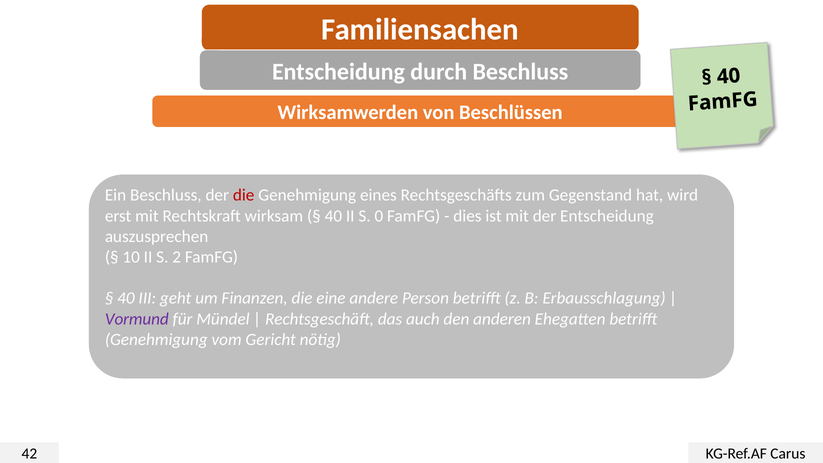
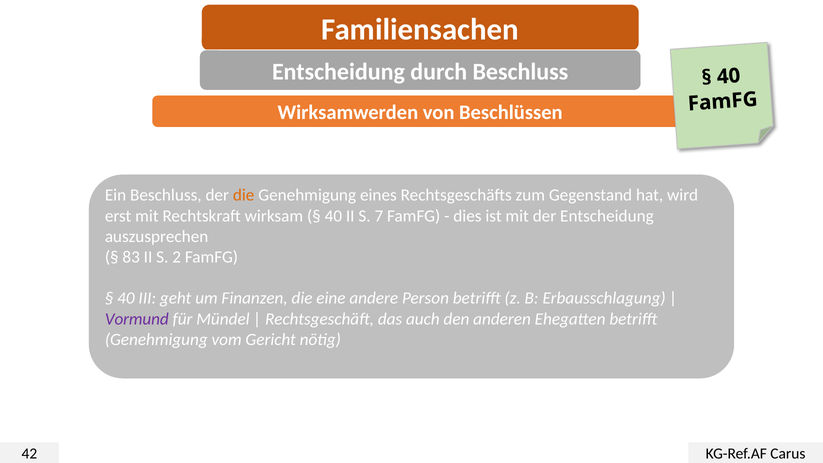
die at (244, 195) colour: red -> orange
0: 0 -> 7
10: 10 -> 83
